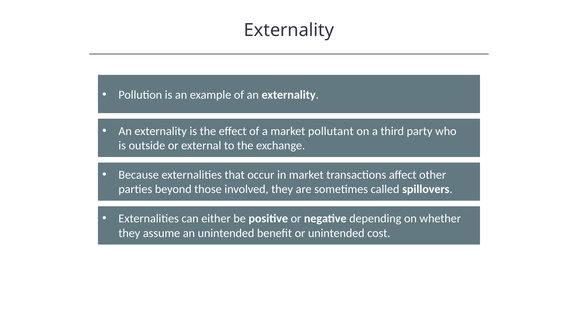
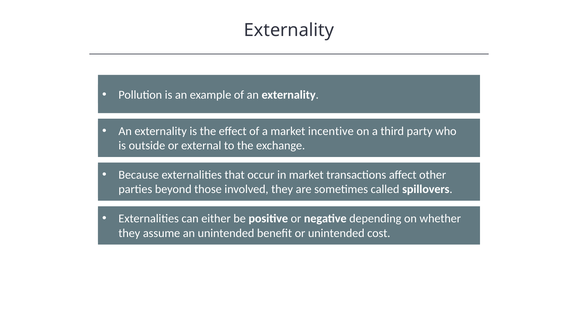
pollutant: pollutant -> incentive
